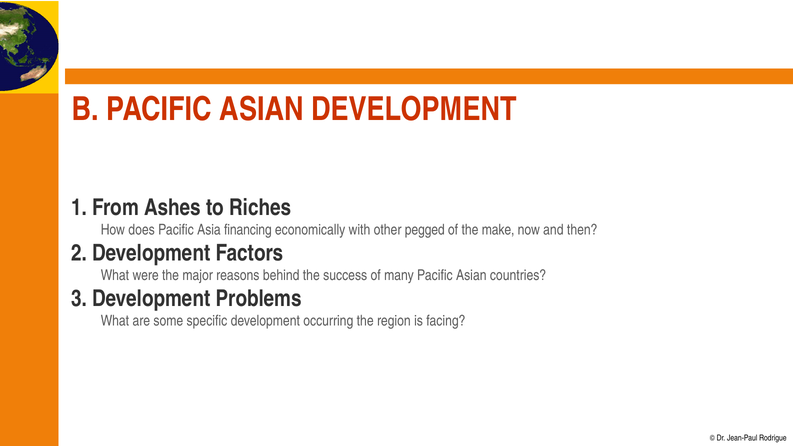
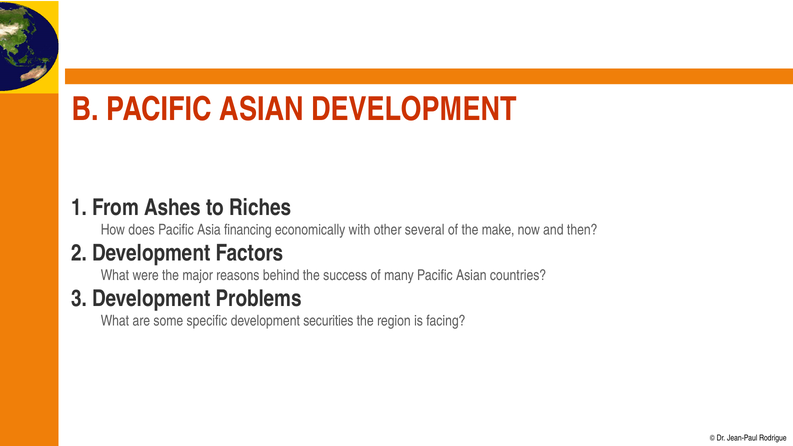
pegged: pegged -> several
occurring: occurring -> securities
